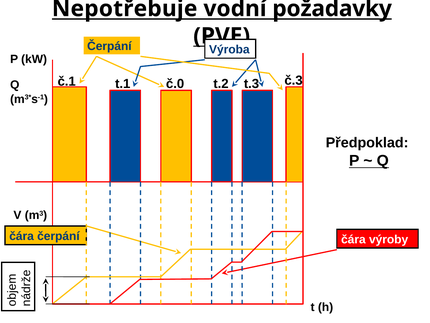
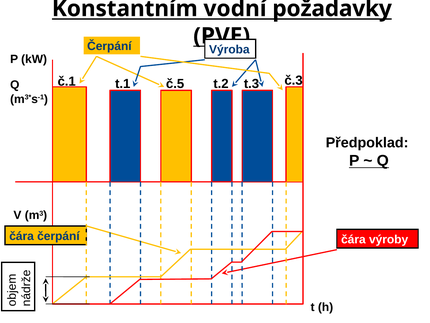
Nepotřebuje: Nepotřebuje -> Konstantním
č.0: č.0 -> č.5
